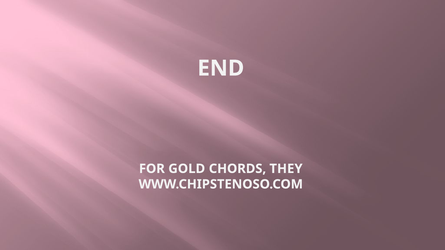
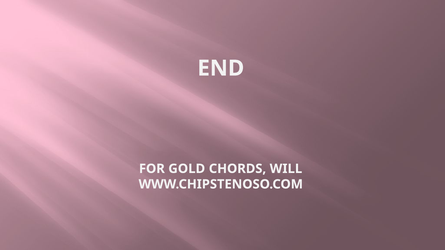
THEY: THEY -> WILL
